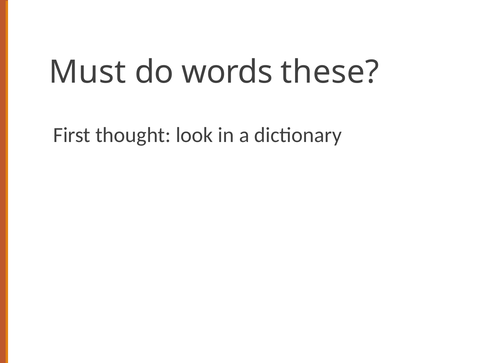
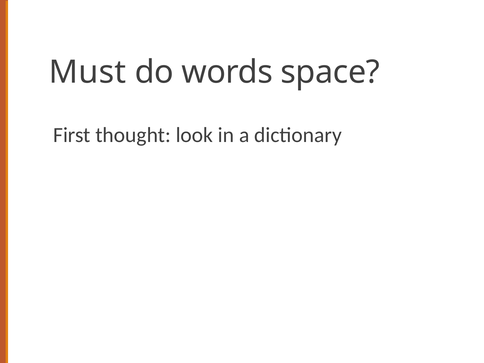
these: these -> space
